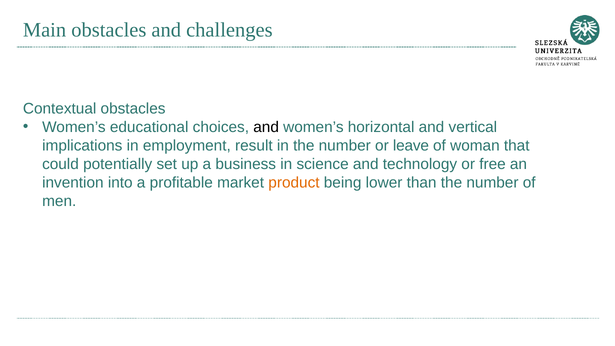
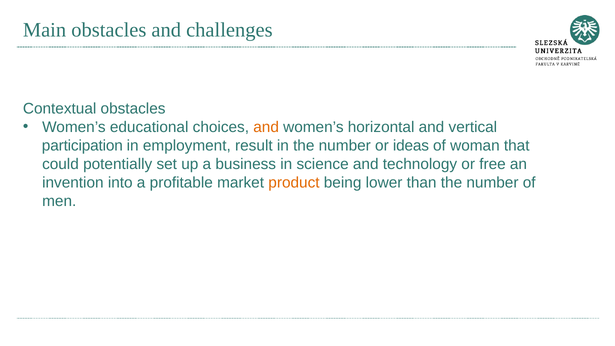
and at (266, 127) colour: black -> orange
implications: implications -> participation
leave: leave -> ideas
